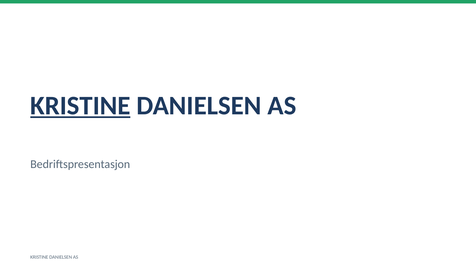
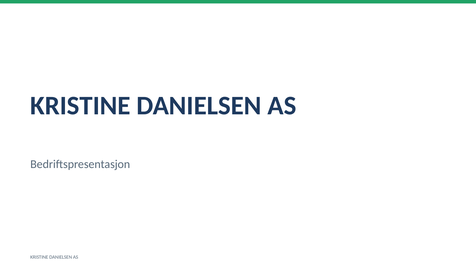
KRISTINE at (80, 106) underline: present -> none
